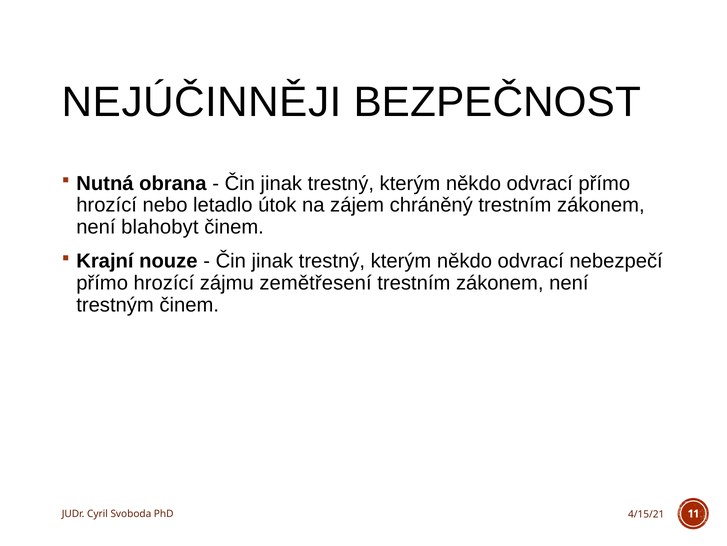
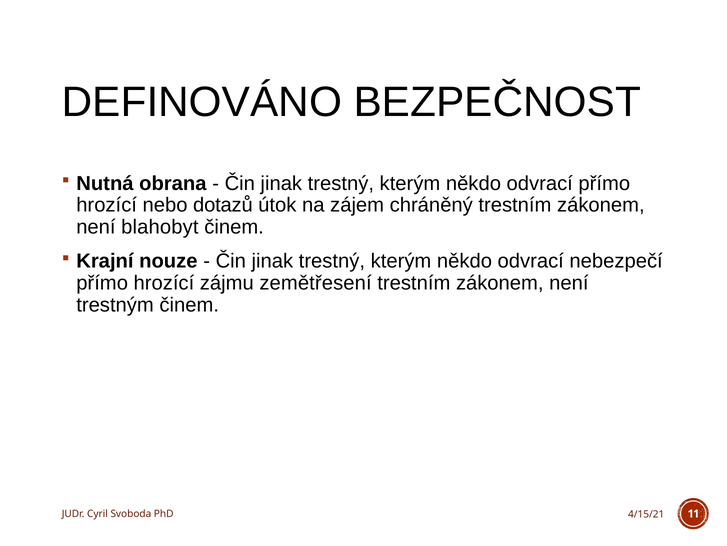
NEJÚČINNĚJI: NEJÚČINNĚJI -> DEFINOVÁNO
letadlo: letadlo -> dotazů
